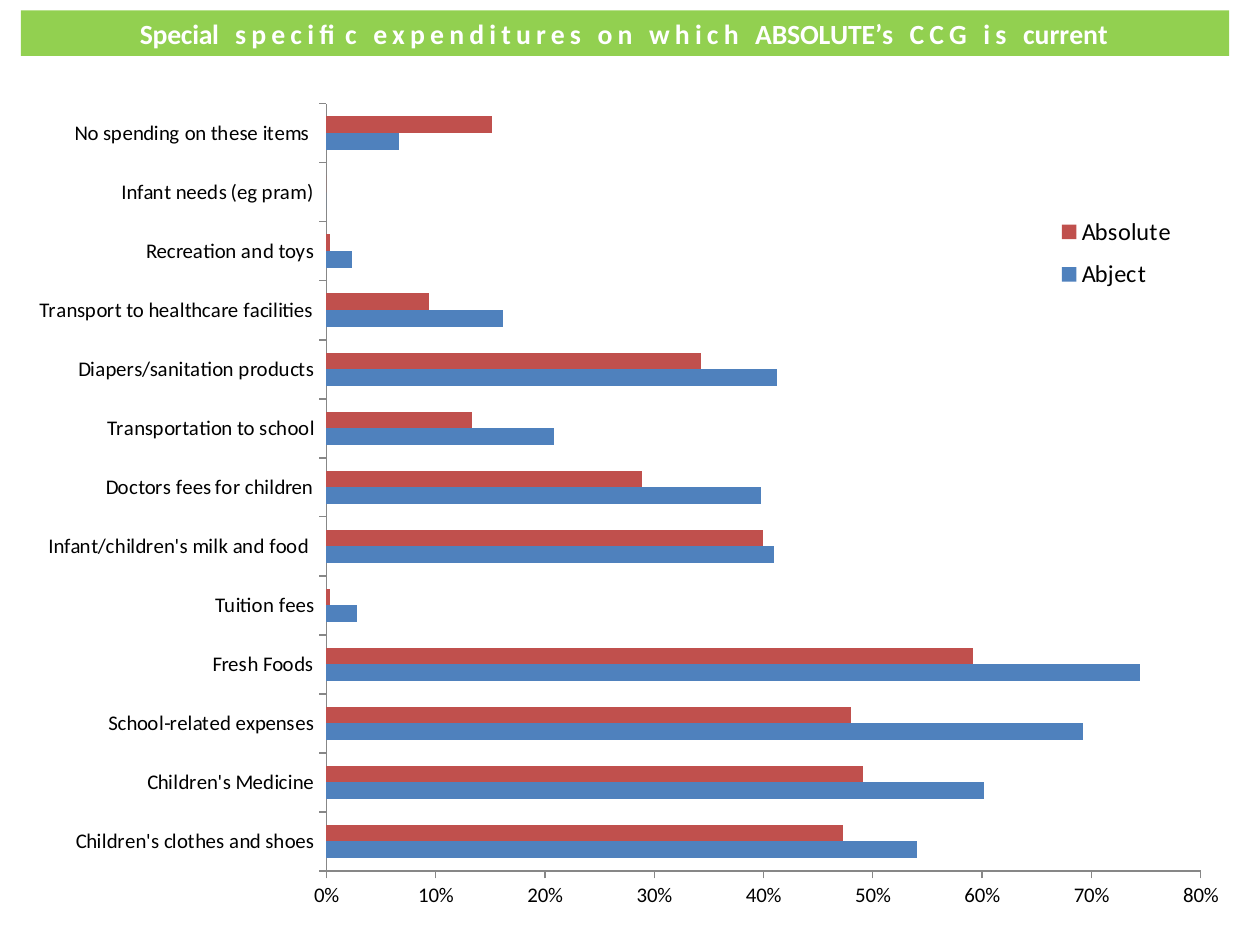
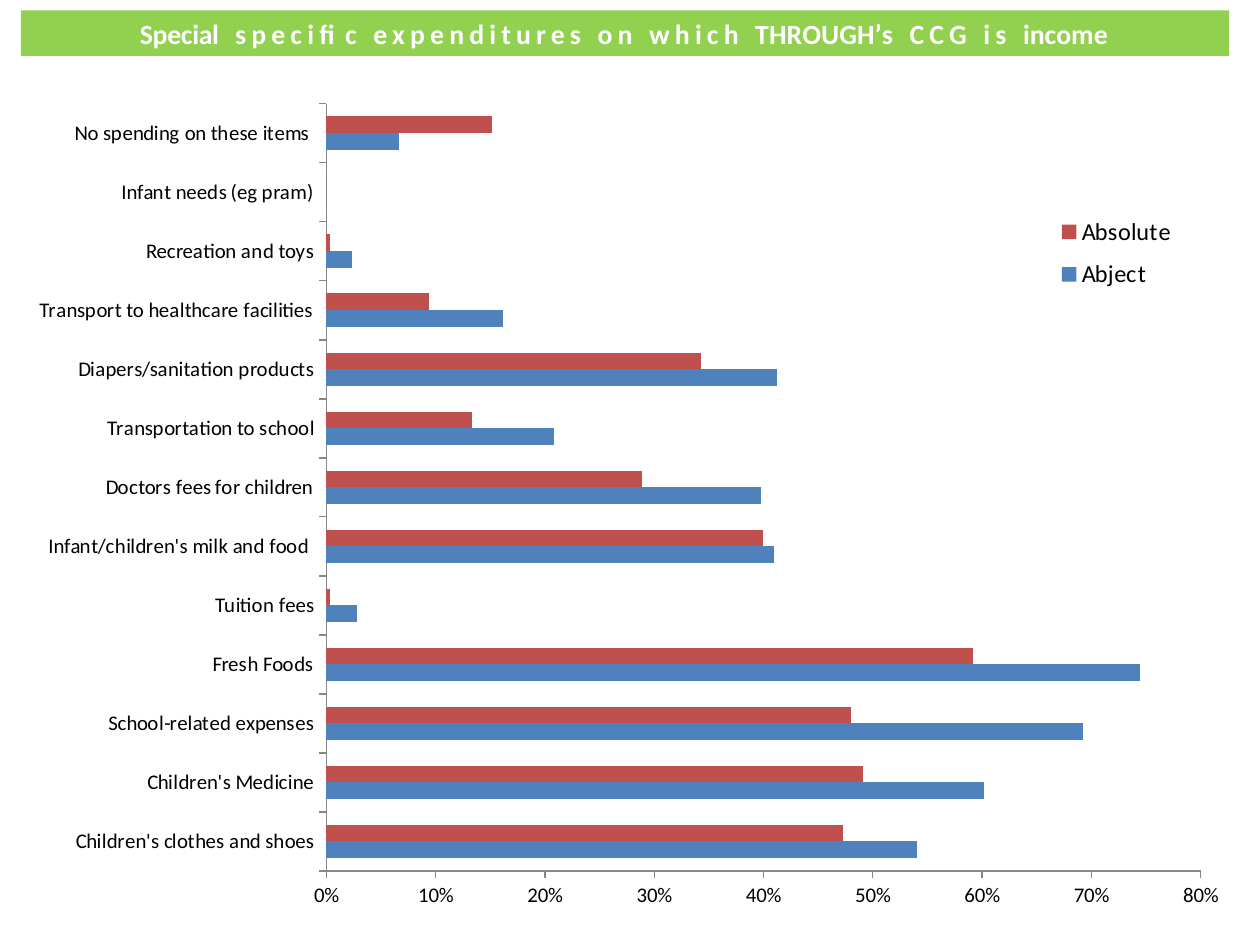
ABSOLUTE’s: ABSOLUTE’s -> THROUGH’s
current: current -> income
